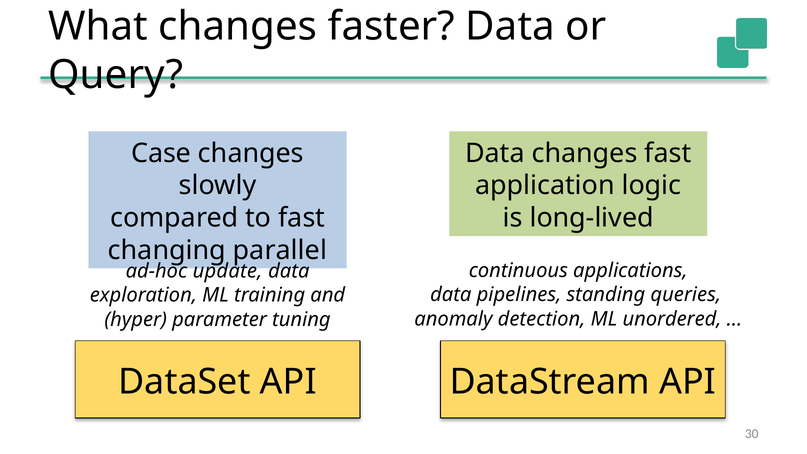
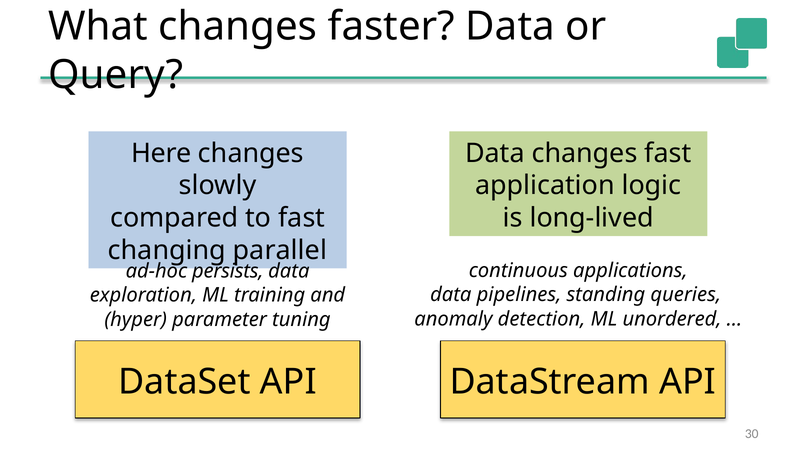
Case at (161, 153): Case -> Here
update: update -> persists
